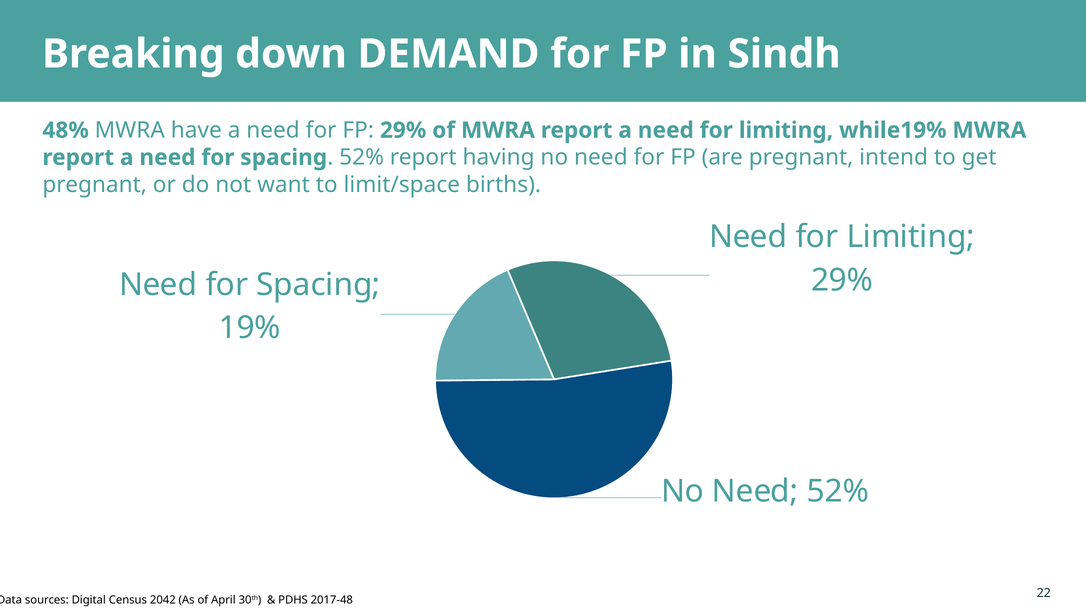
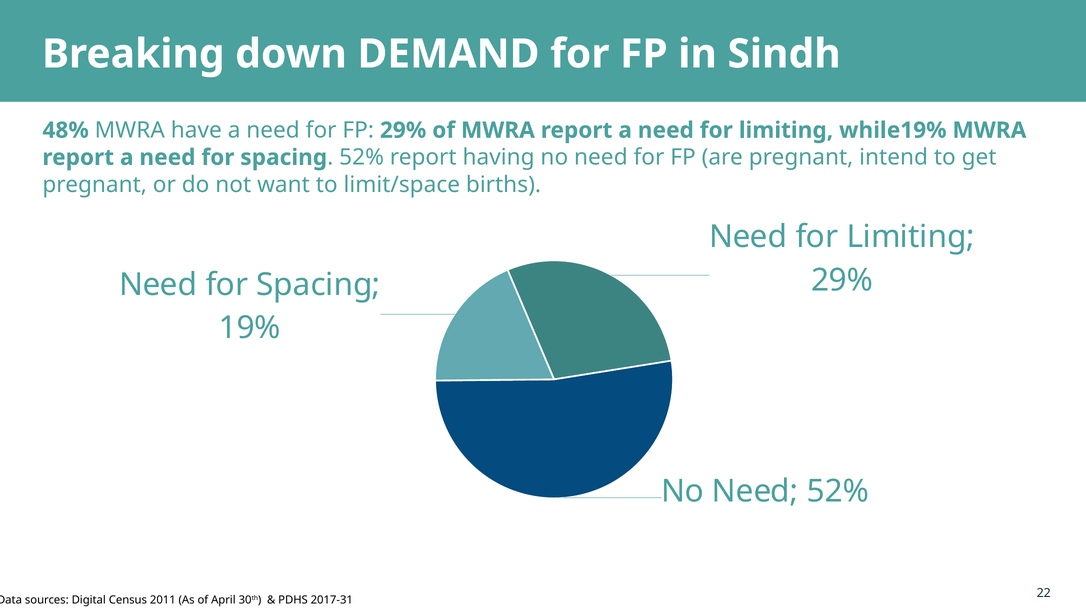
2042: 2042 -> 2011
2017-48: 2017-48 -> 2017-31
